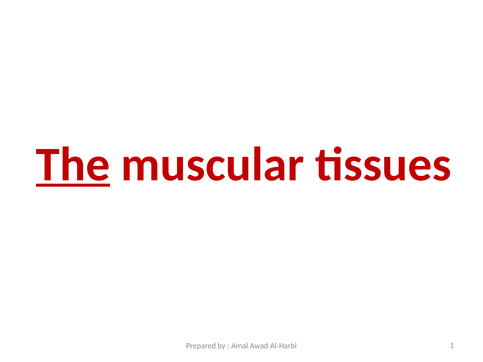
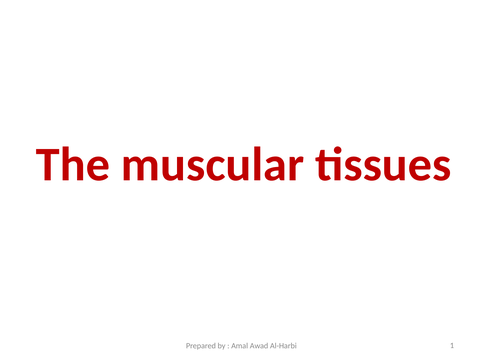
The underline: present -> none
